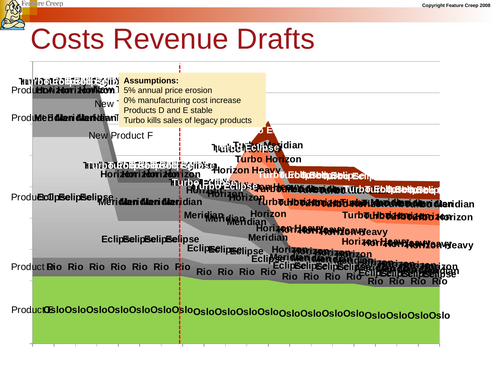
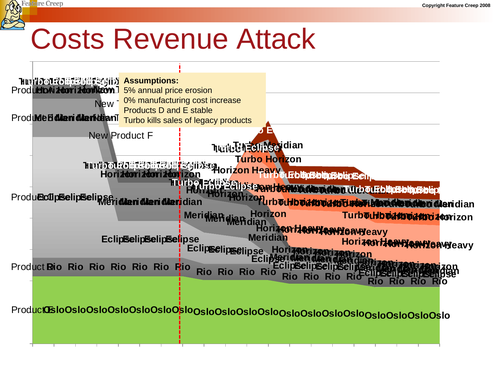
Drafts: Drafts -> Attack
